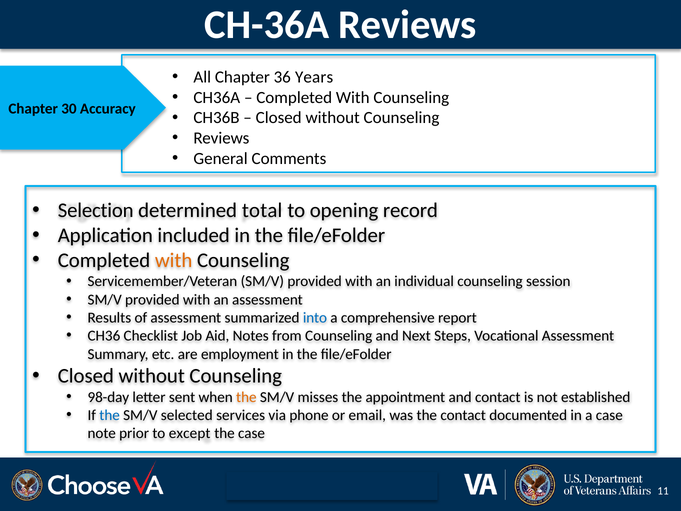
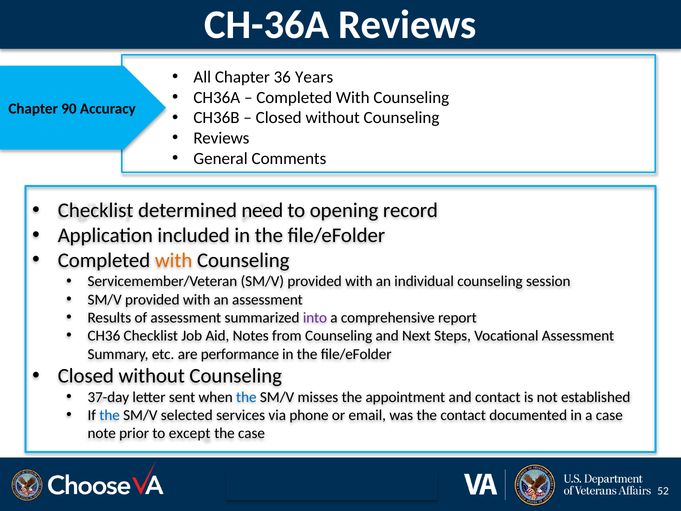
30: 30 -> 90
Selection at (96, 210): Selection -> Checklist
total: total -> need
into colour: blue -> purple
employment: employment -> performance
98-day: 98-day -> 37-day
the at (246, 397) colour: orange -> blue
11: 11 -> 52
